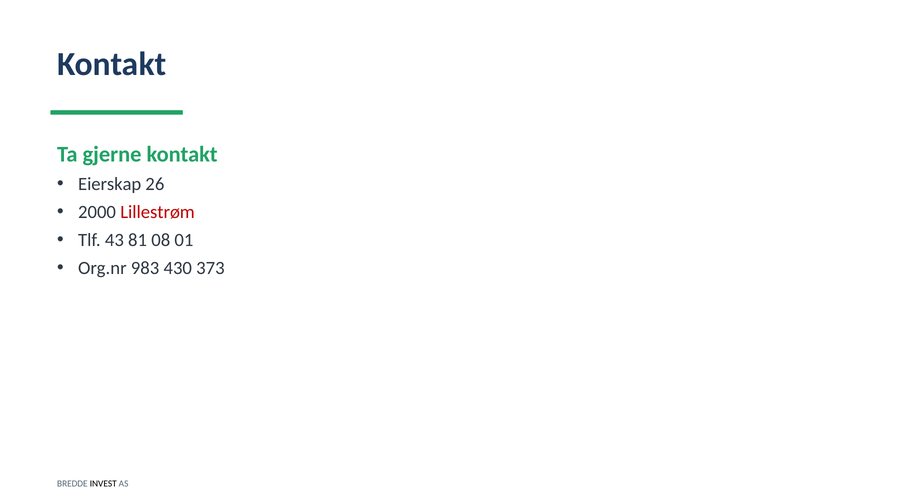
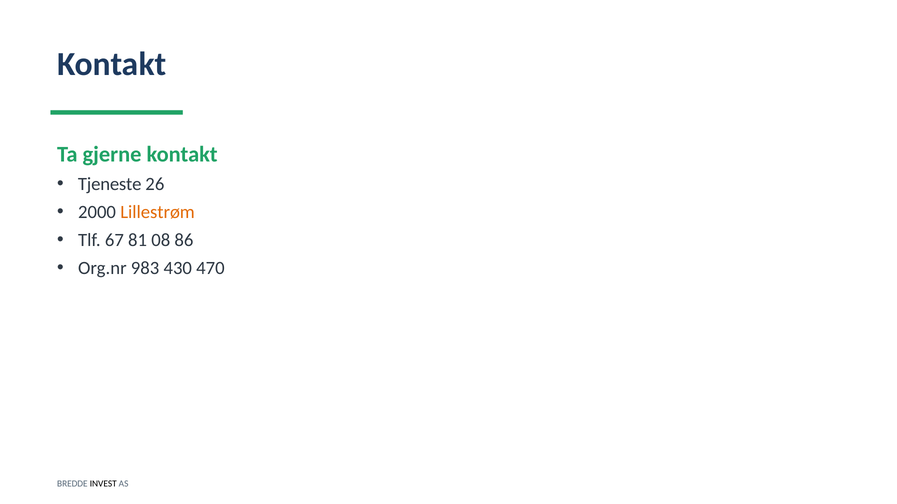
Eierskap: Eierskap -> Tjeneste
Lillestrøm colour: red -> orange
43: 43 -> 67
01: 01 -> 86
373: 373 -> 470
